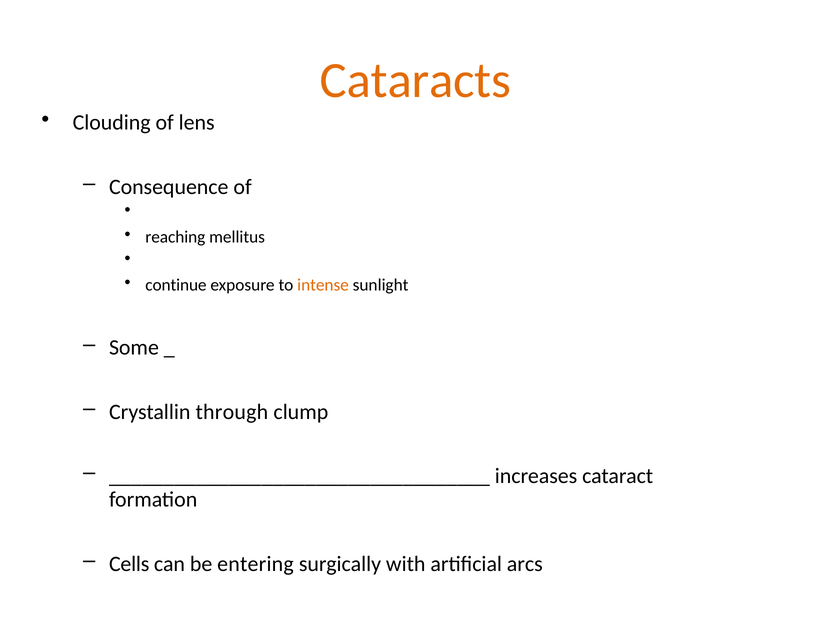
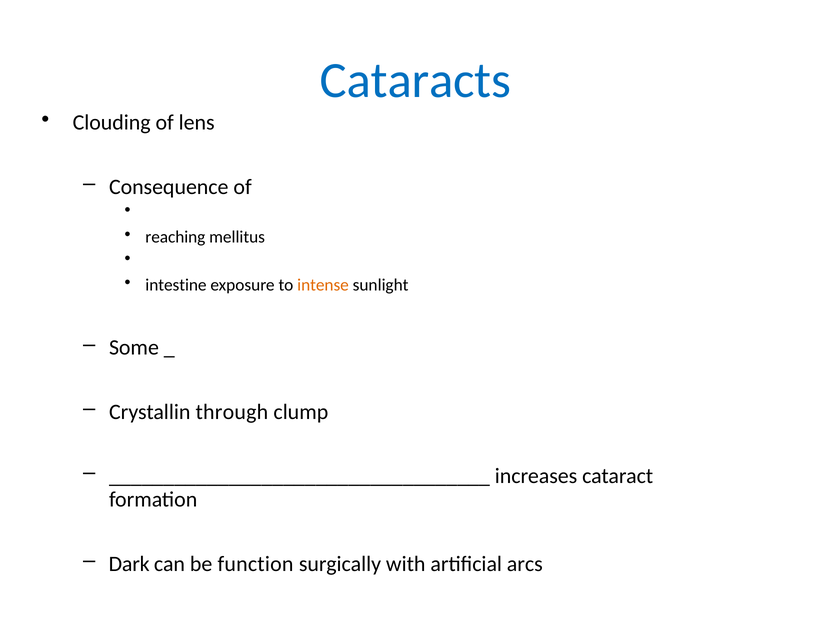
Cataracts colour: orange -> blue
continue: continue -> intestine
Cells: Cells -> Dark
entering: entering -> function
